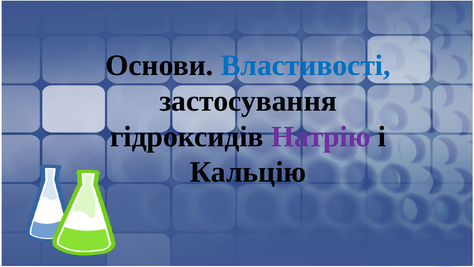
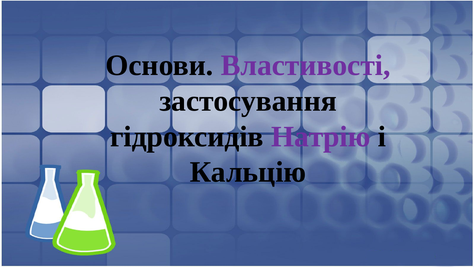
Властивості colour: blue -> purple
